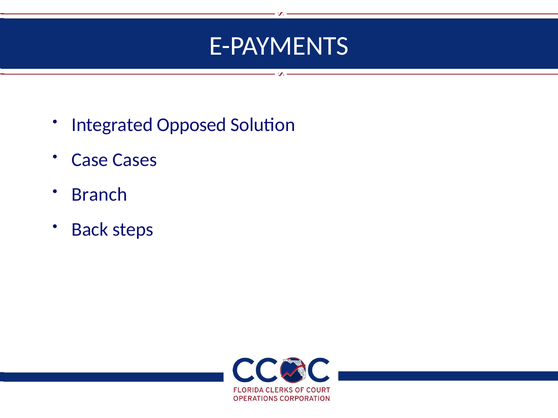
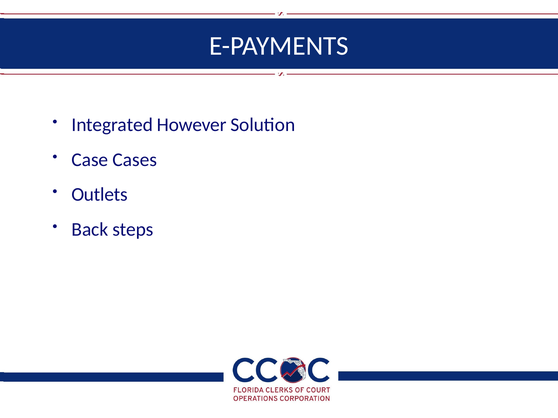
Opposed: Opposed -> However
Branch: Branch -> Outlets
